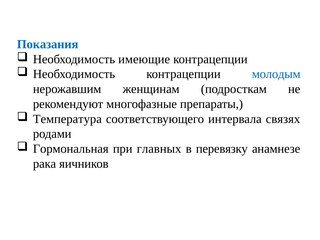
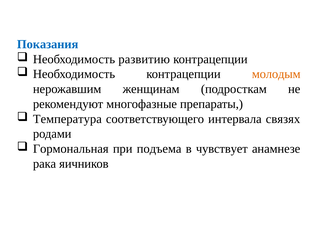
имеющие: имеющие -> развитию
молодым colour: blue -> orange
главных: главных -> подъема
перевязку: перевязку -> чувствует
